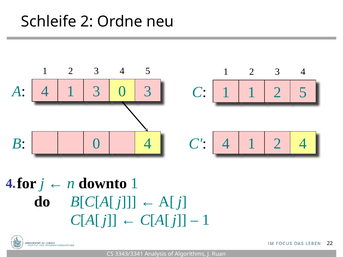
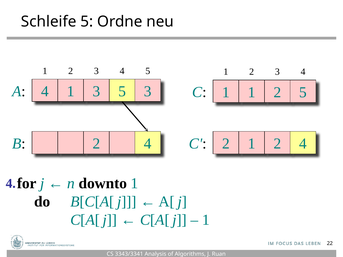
Schleife 2: 2 -> 5
3 0: 0 -> 5
B 0: 0 -> 2
C 4: 4 -> 2
